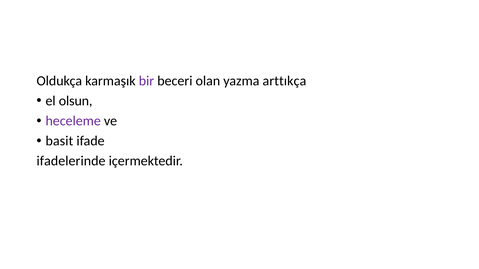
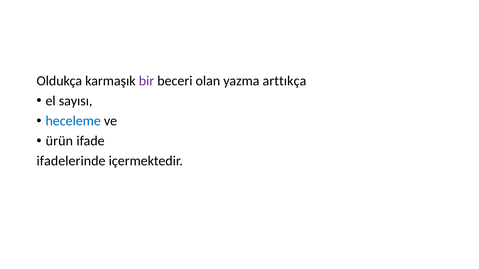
olsun: olsun -> sayısı
heceleme colour: purple -> blue
basit: basit -> ürün
